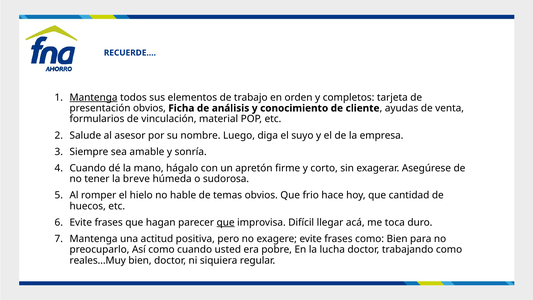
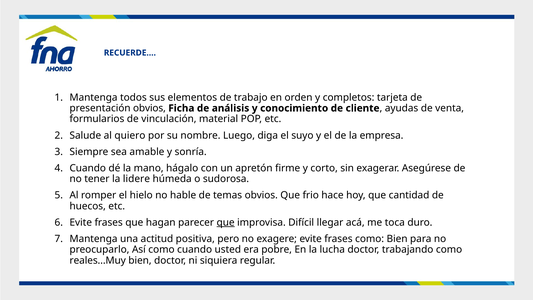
Mantenga at (94, 97) underline: present -> none
asesor: asesor -> quiero
breve: breve -> lidere
